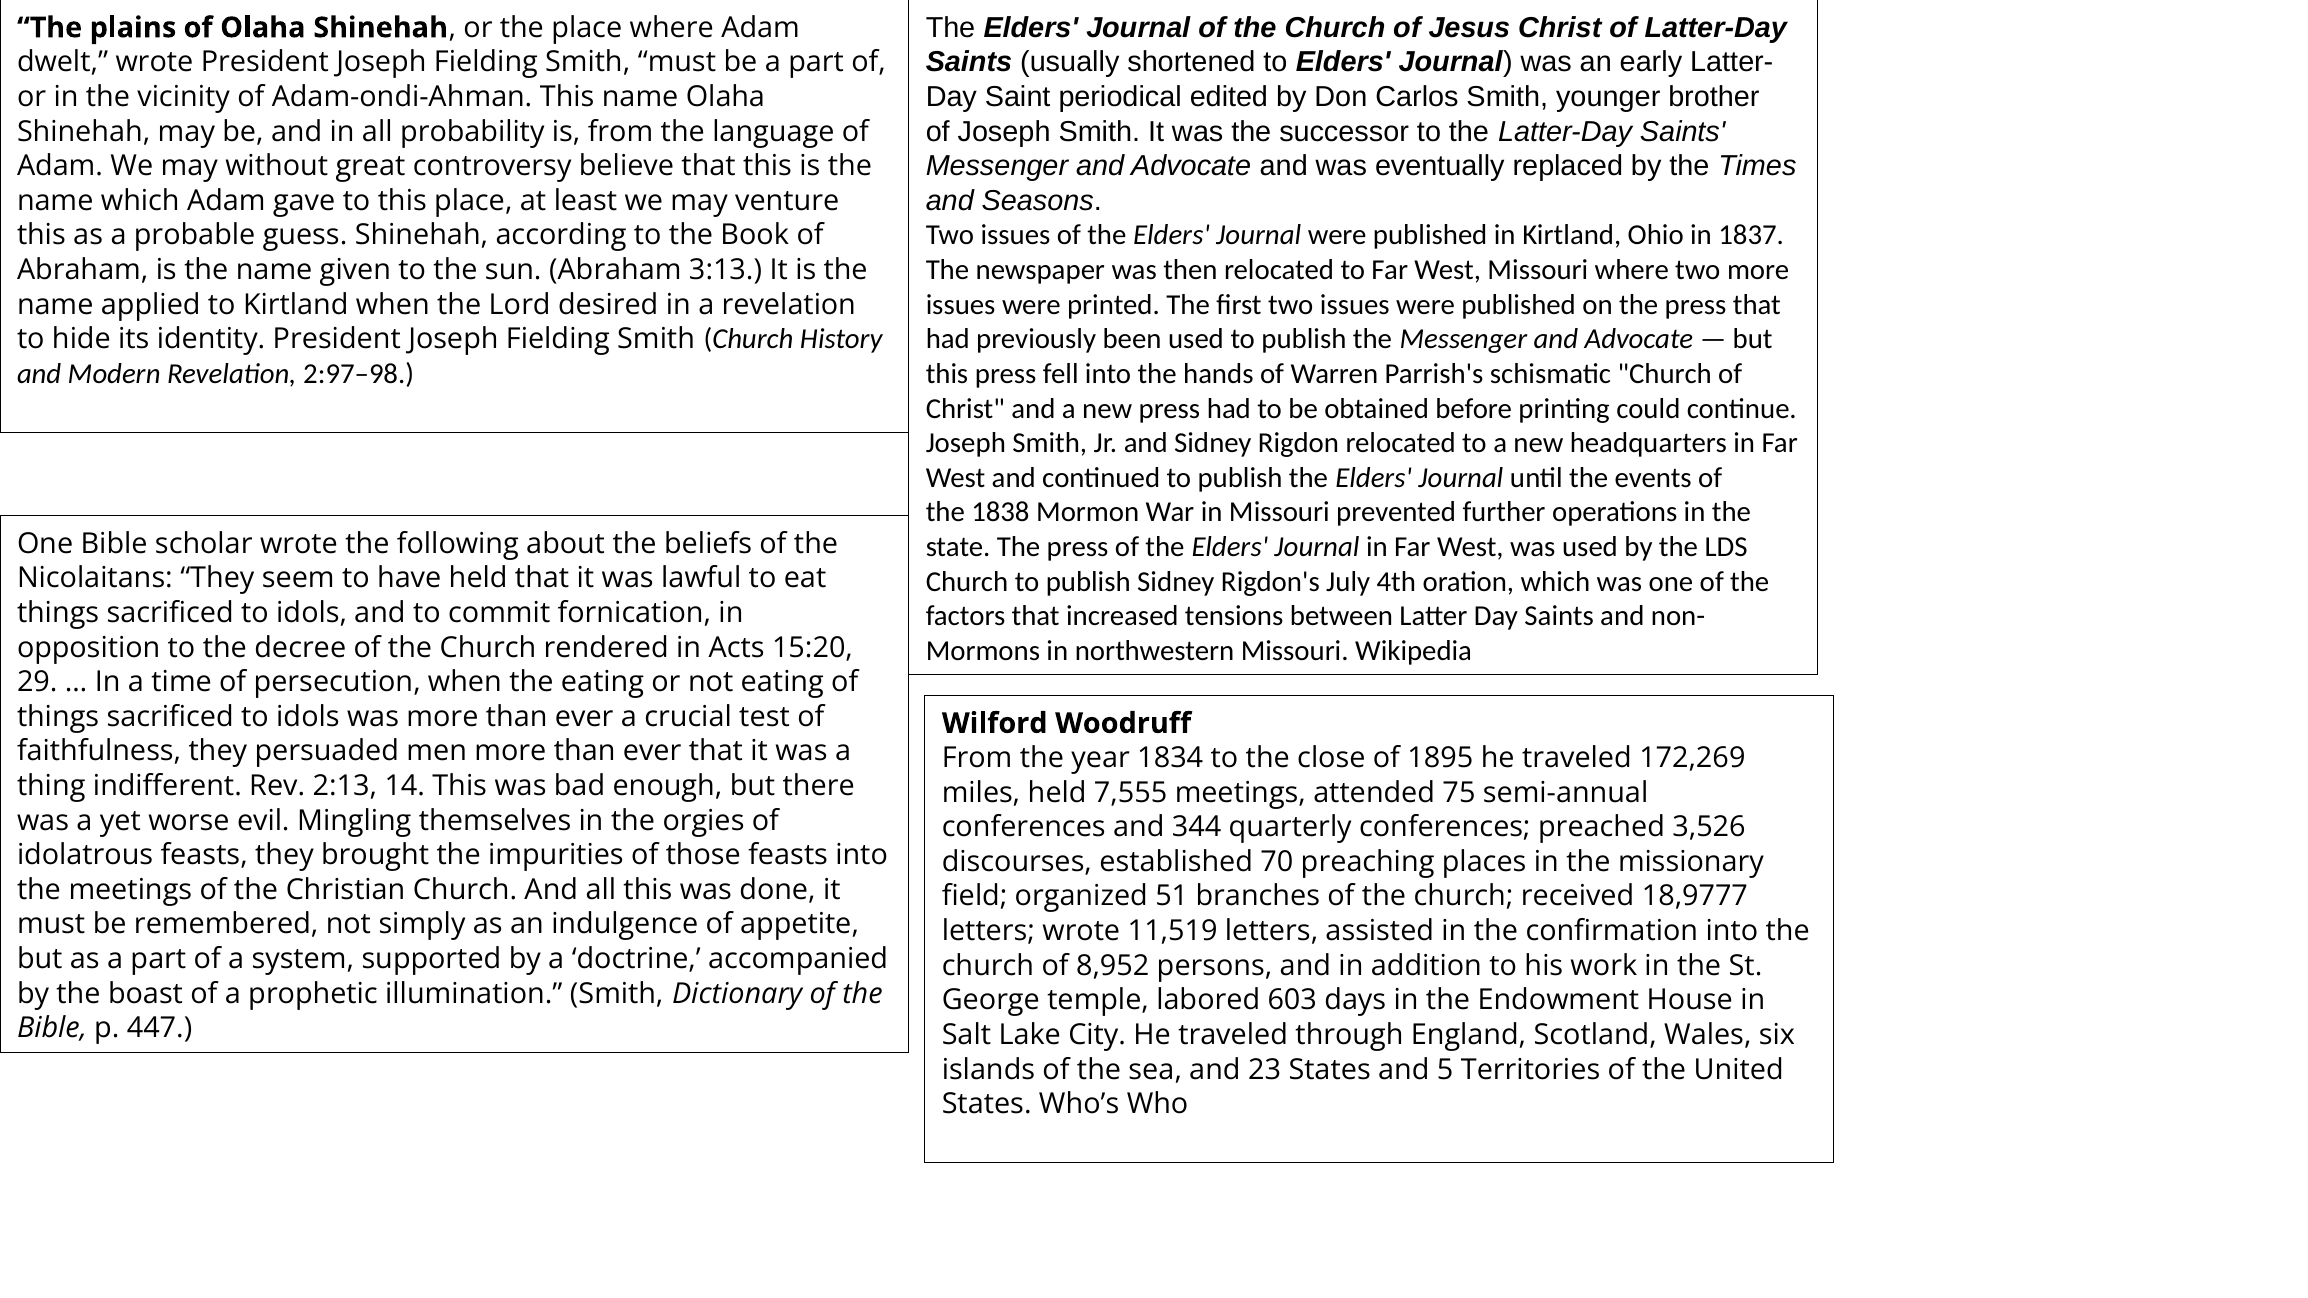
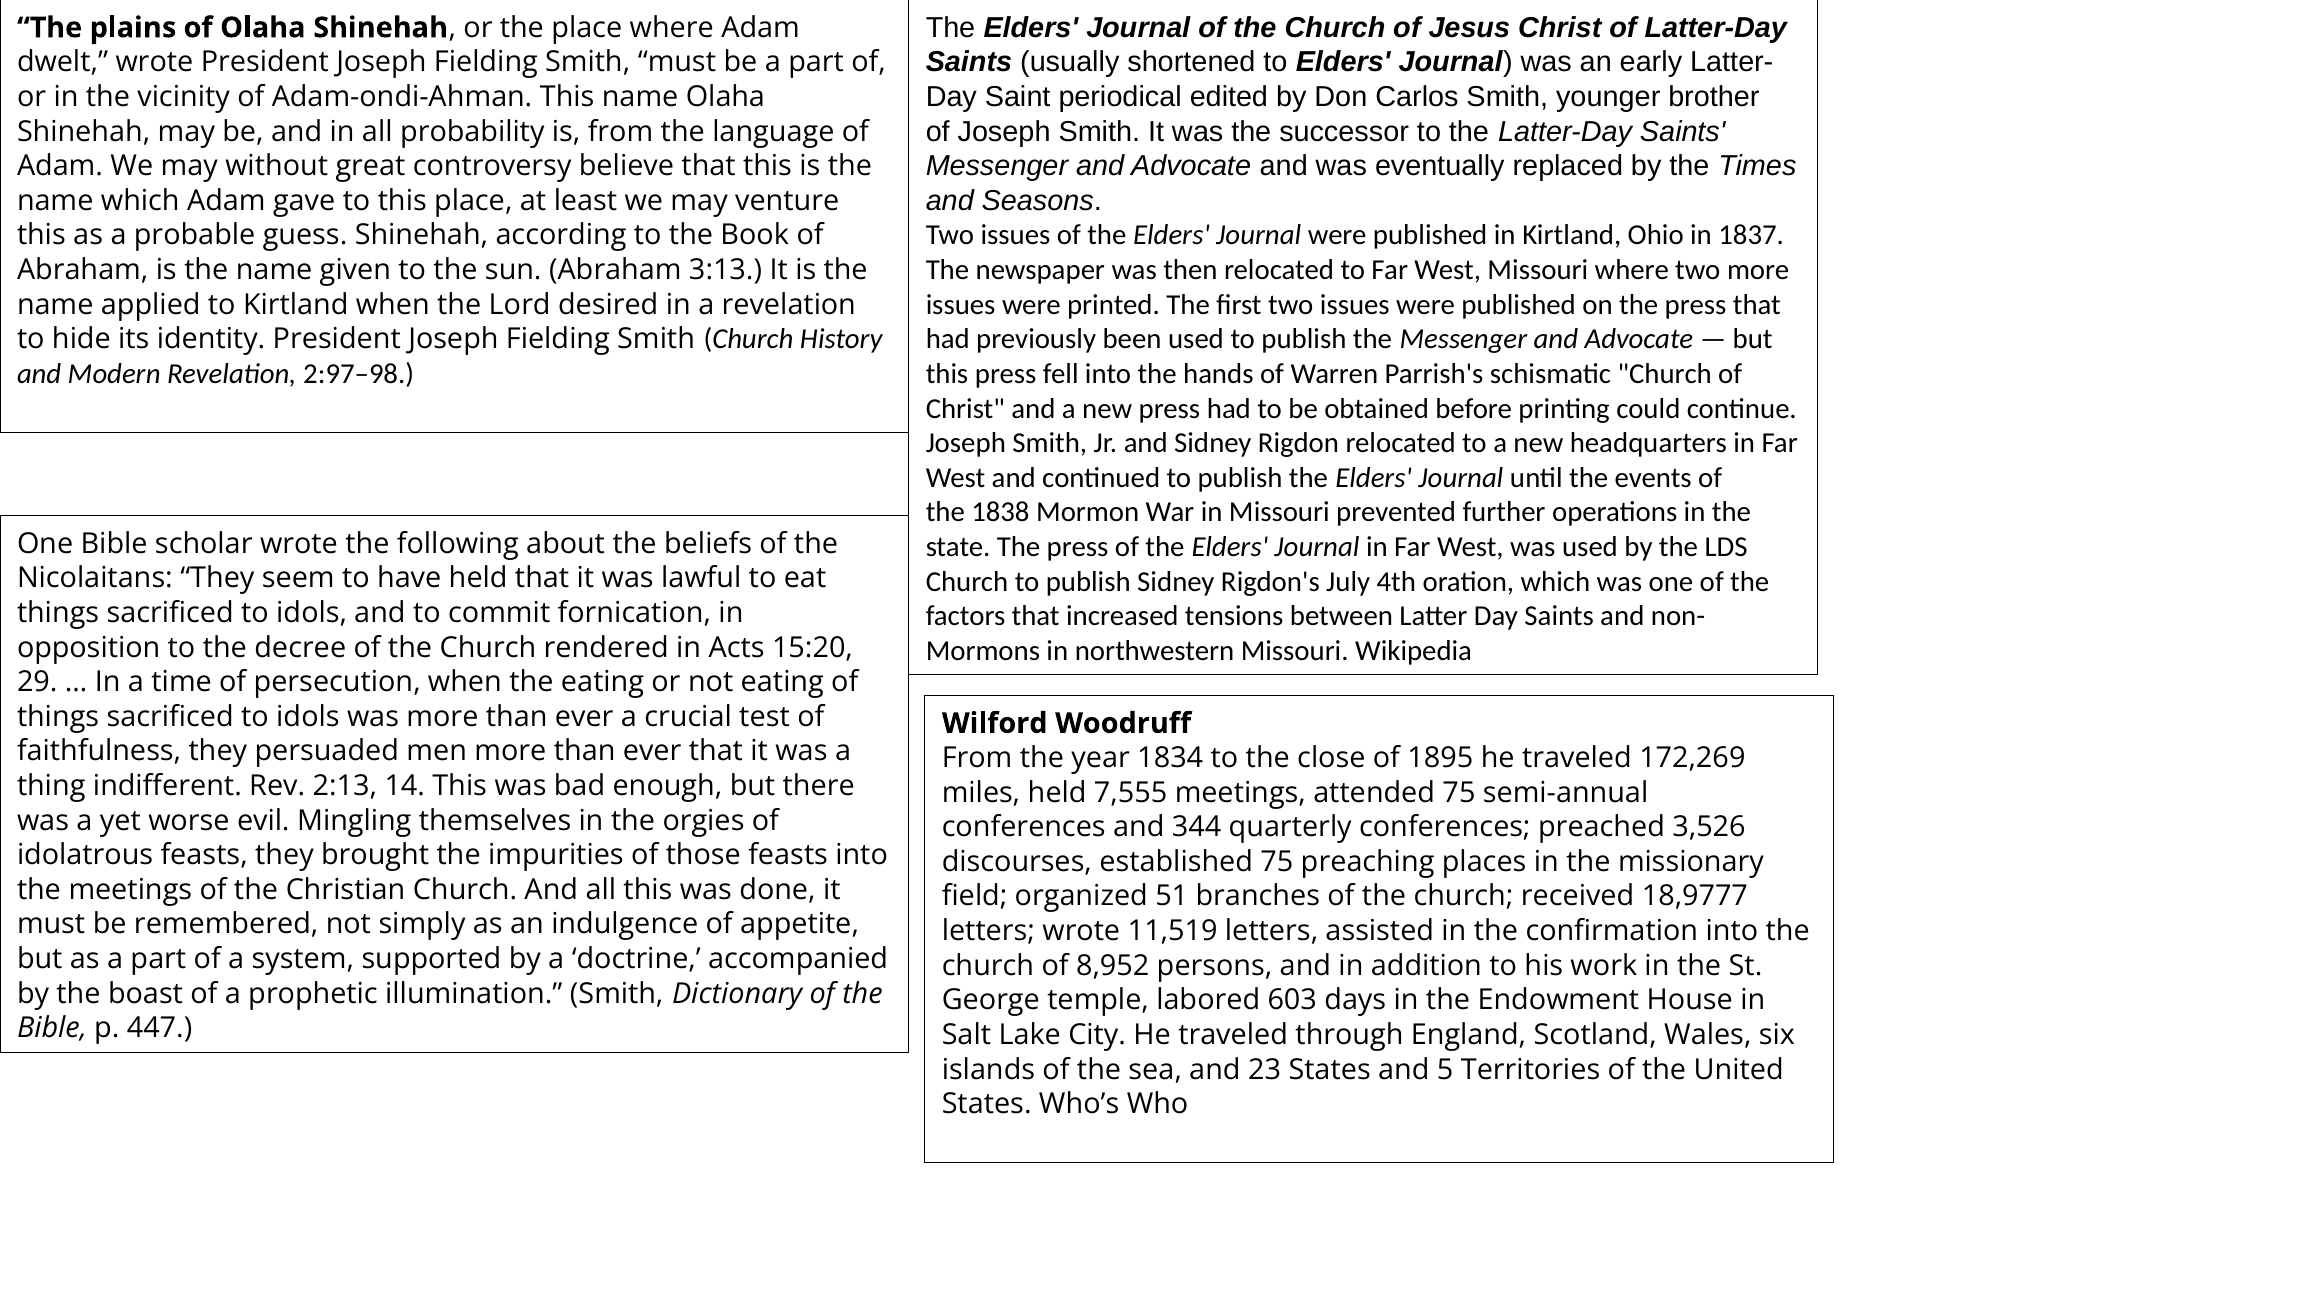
established 70: 70 -> 75
